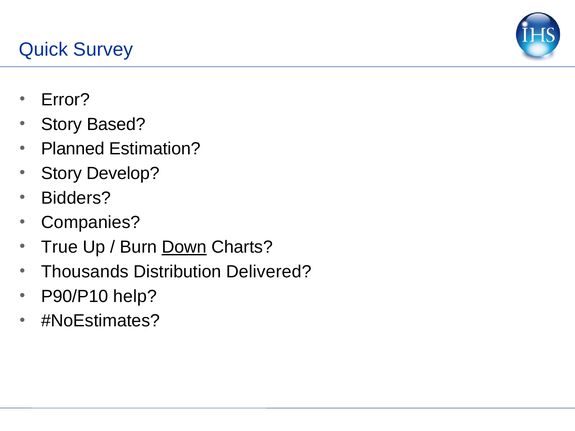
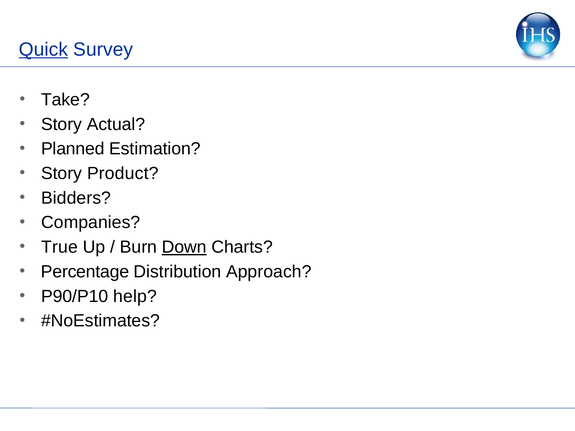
Quick underline: none -> present
Error: Error -> Take
Based: Based -> Actual
Develop: Develop -> Product
Thousands: Thousands -> Percentage
Delivered: Delivered -> Approach
